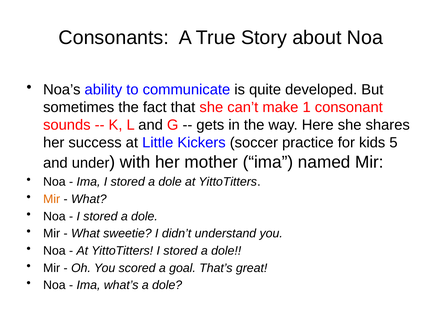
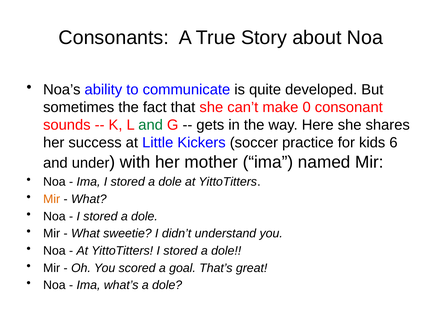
1: 1 -> 0
and at (151, 125) colour: black -> green
5: 5 -> 6
